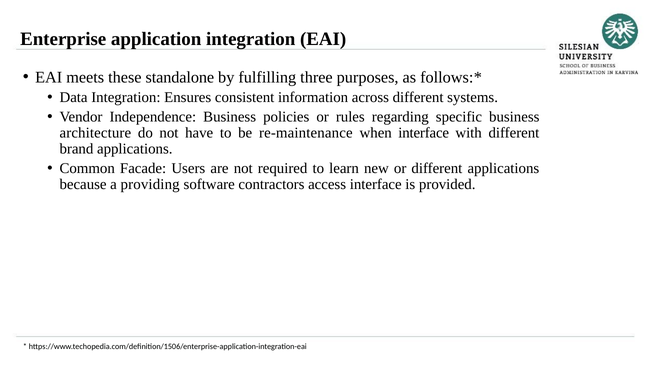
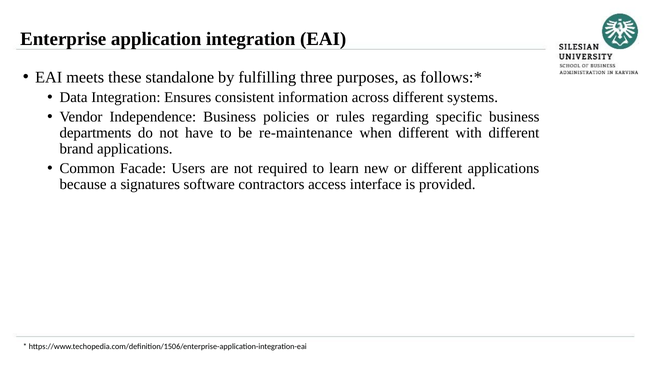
architecture: architecture -> departments
when interface: interface -> different
providing: providing -> signatures
